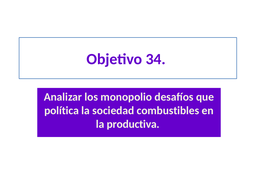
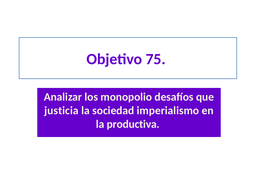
34: 34 -> 75
política: política -> justicia
combustibles: combustibles -> imperialismo
